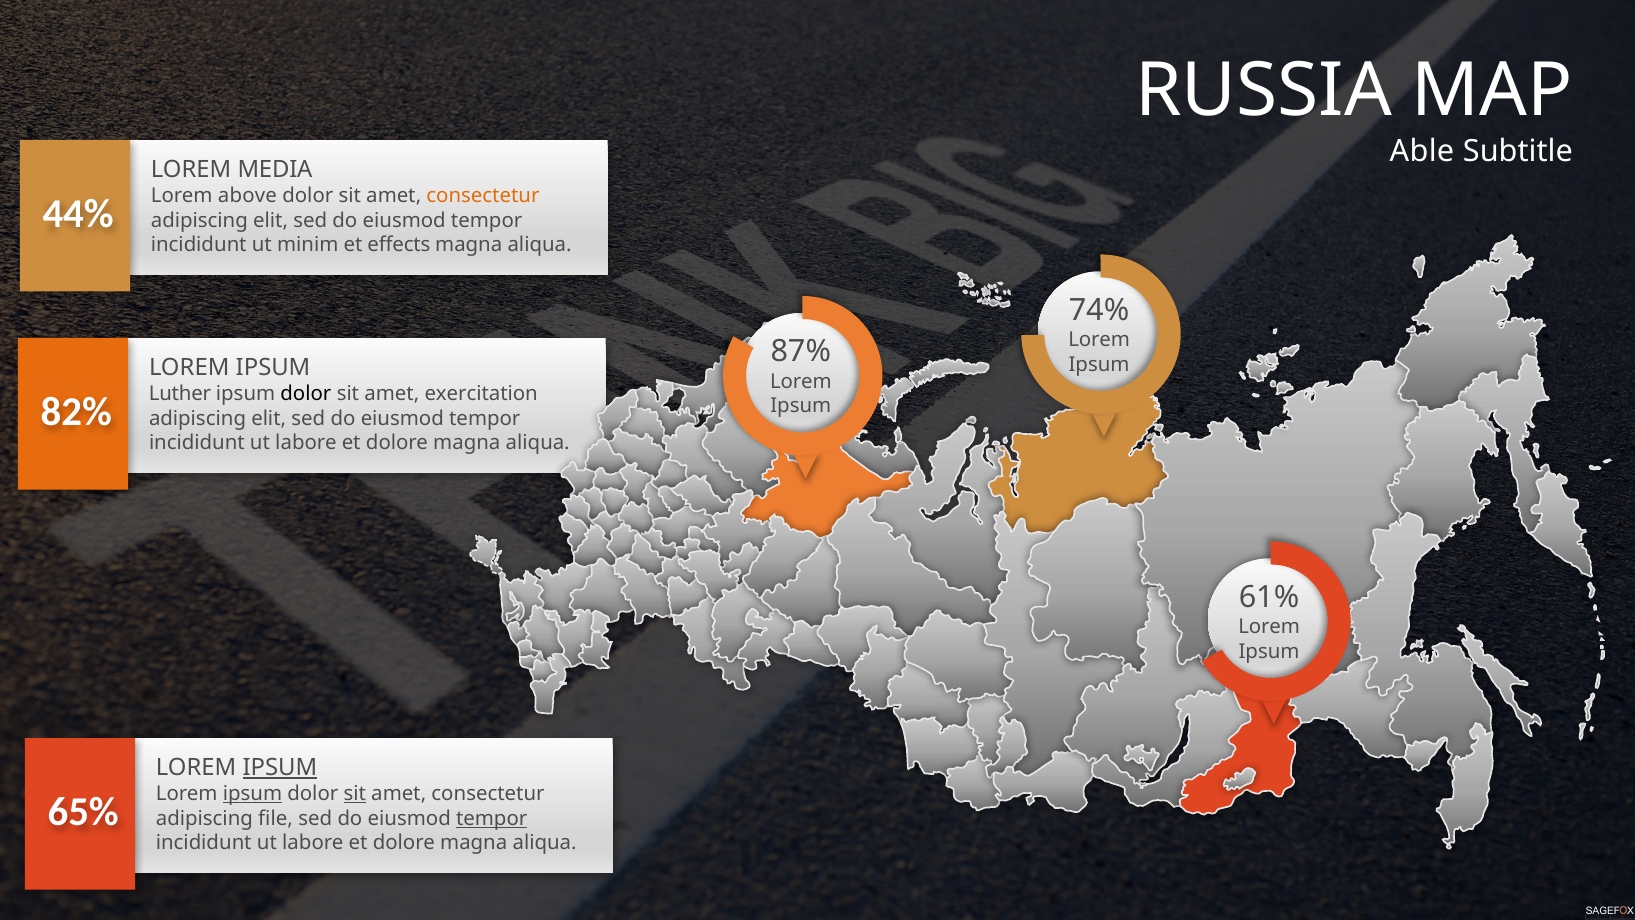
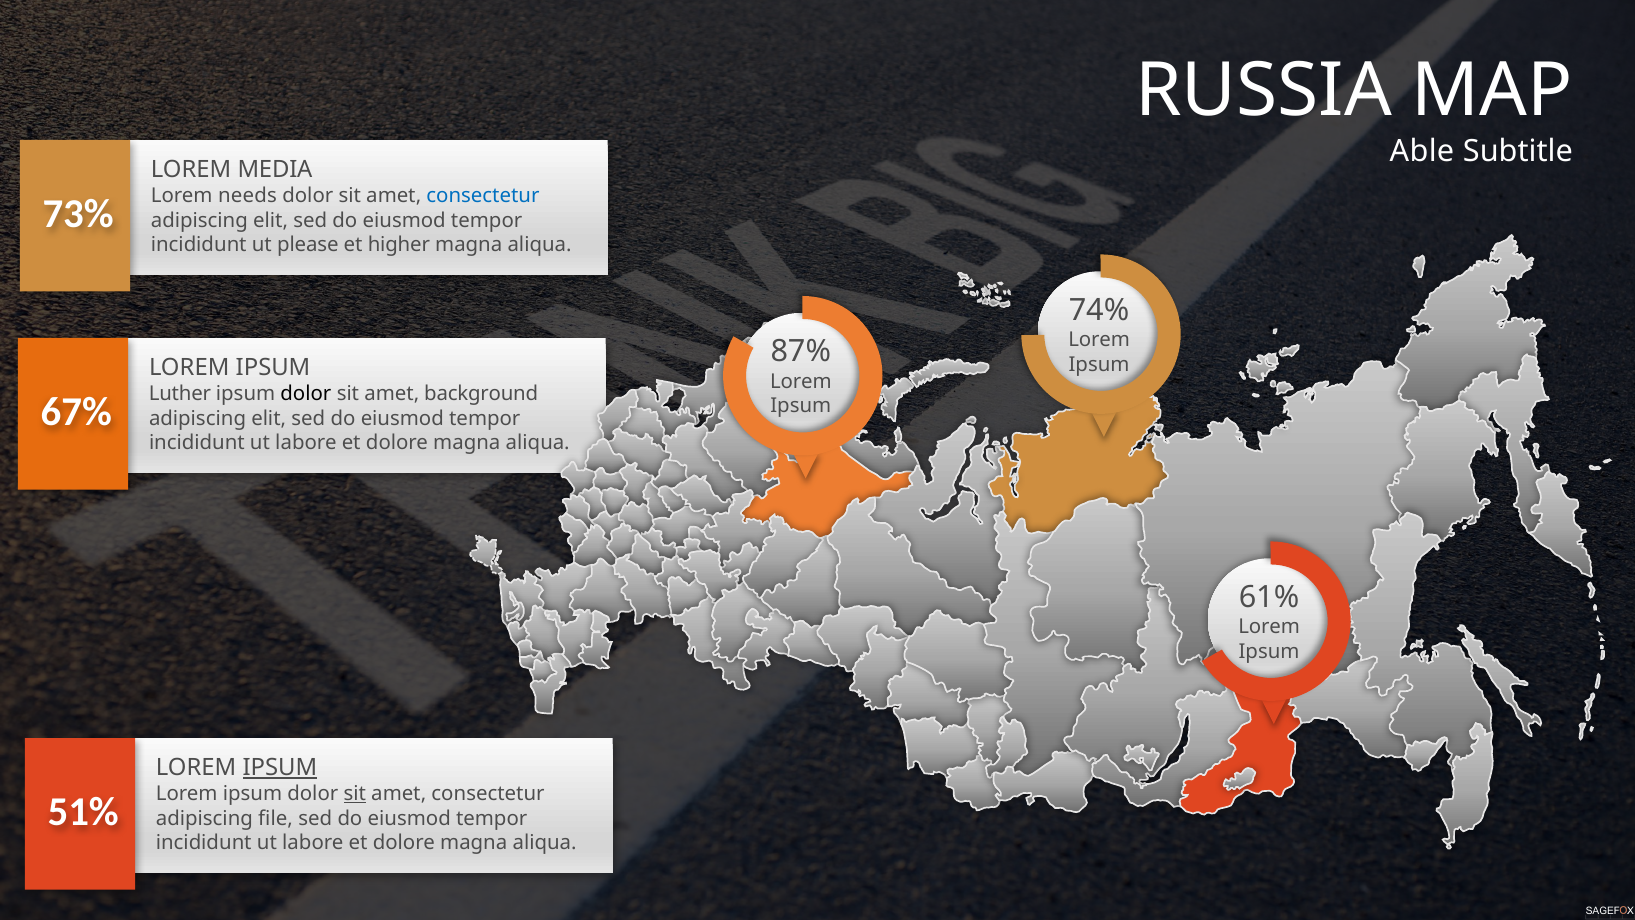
above: above -> needs
consectetur at (483, 196) colour: orange -> blue
44%: 44% -> 73%
minim: minim -> please
effects: effects -> higher
exercitation: exercitation -> background
82%: 82% -> 67%
ipsum at (253, 794) underline: present -> none
65%: 65% -> 51%
tempor at (492, 818) underline: present -> none
